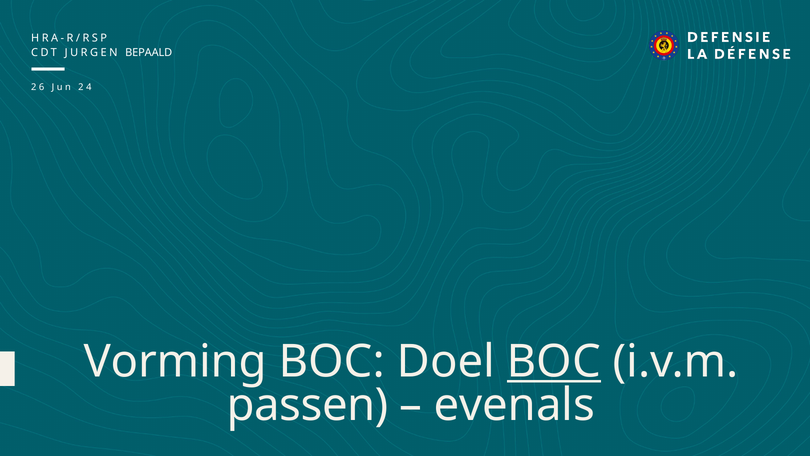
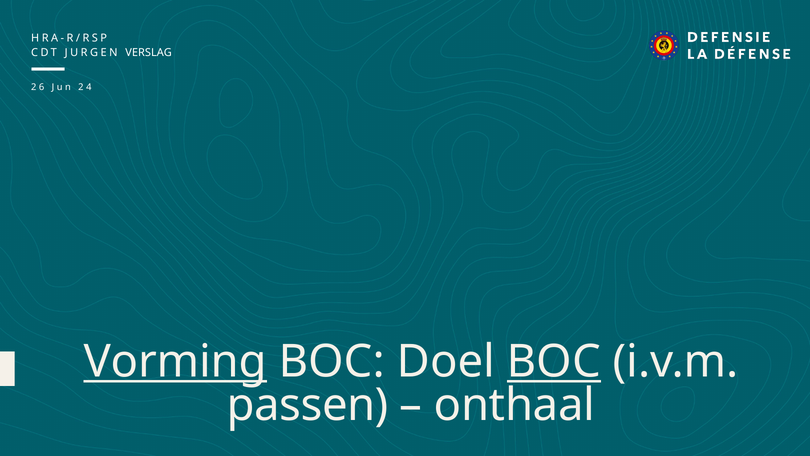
BEPAALD: BEPAALD -> VERSLAG
Vorming underline: none -> present
evenals: evenals -> onthaal
